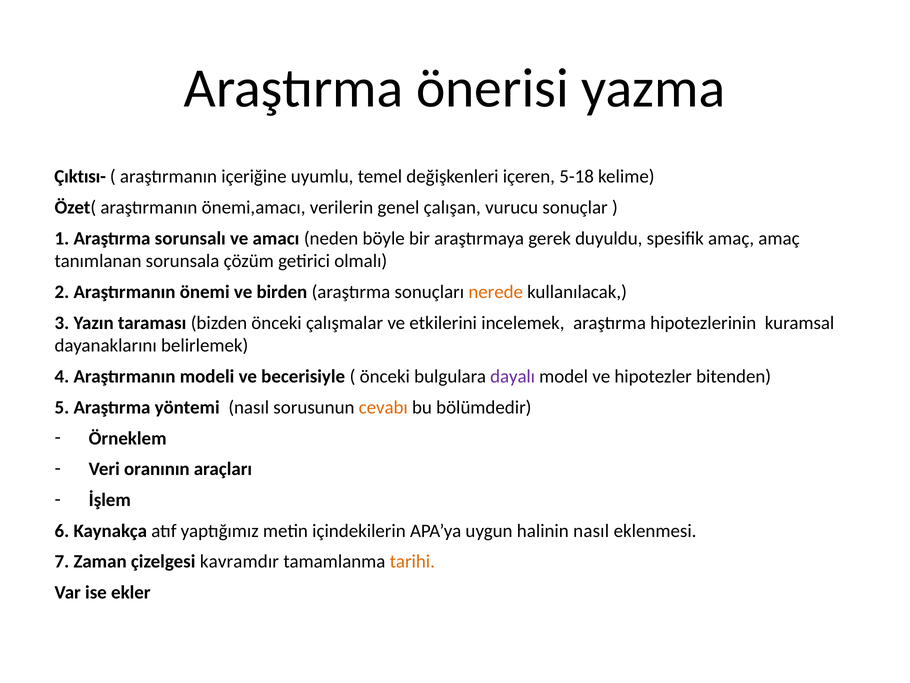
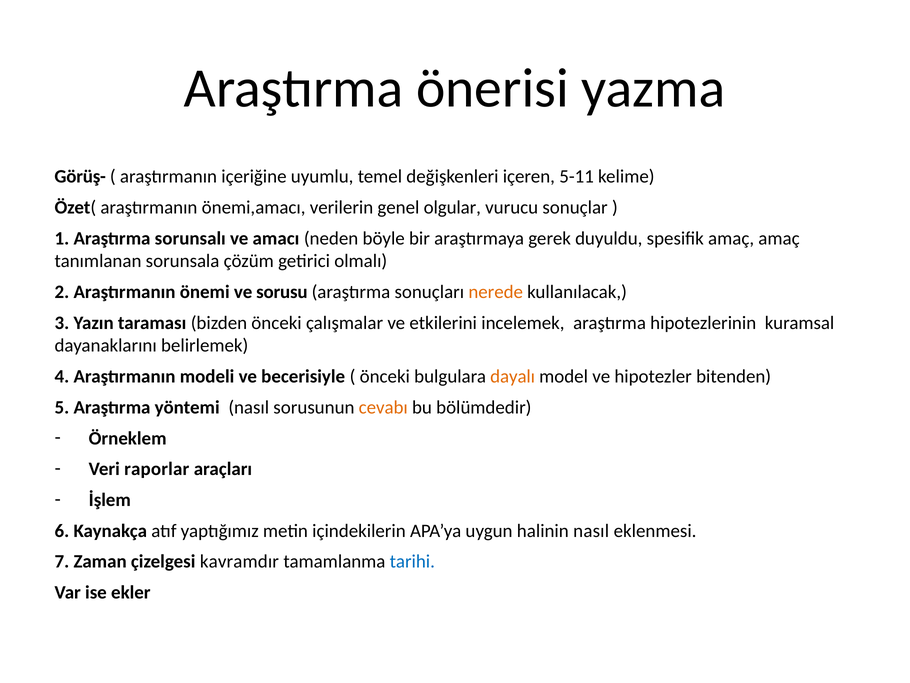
Çıktısı-: Çıktısı- -> Görüş-
5-18: 5-18 -> 5-11
çalışan: çalışan -> olgular
birden: birden -> sorusu
dayalı colour: purple -> orange
oranının: oranının -> raporlar
tarihi colour: orange -> blue
